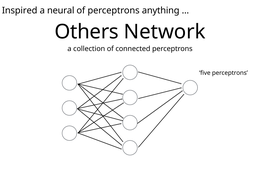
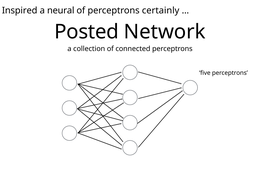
anything: anything -> certainly
Others: Others -> Posted
